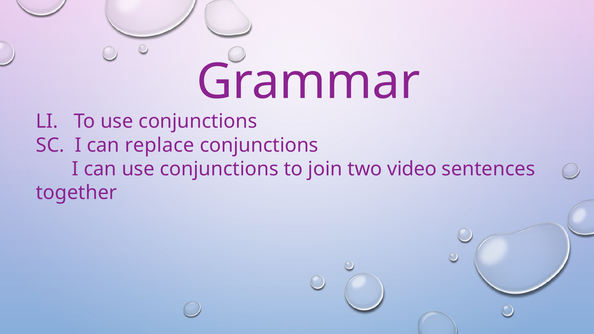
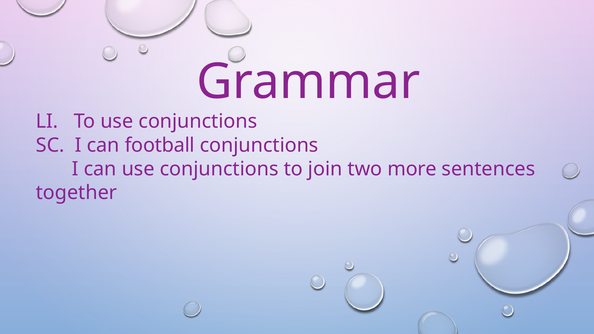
replace: replace -> football
video: video -> more
